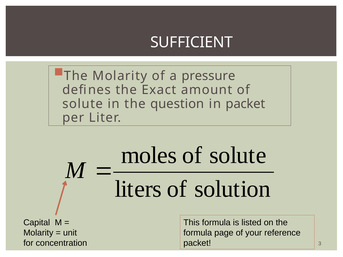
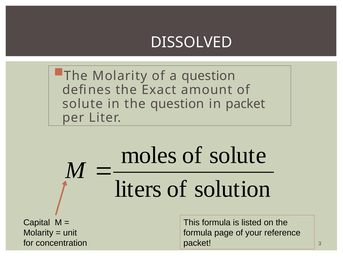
SUFFICIENT: SUFFICIENT -> DISSOLVED
a pressure: pressure -> question
